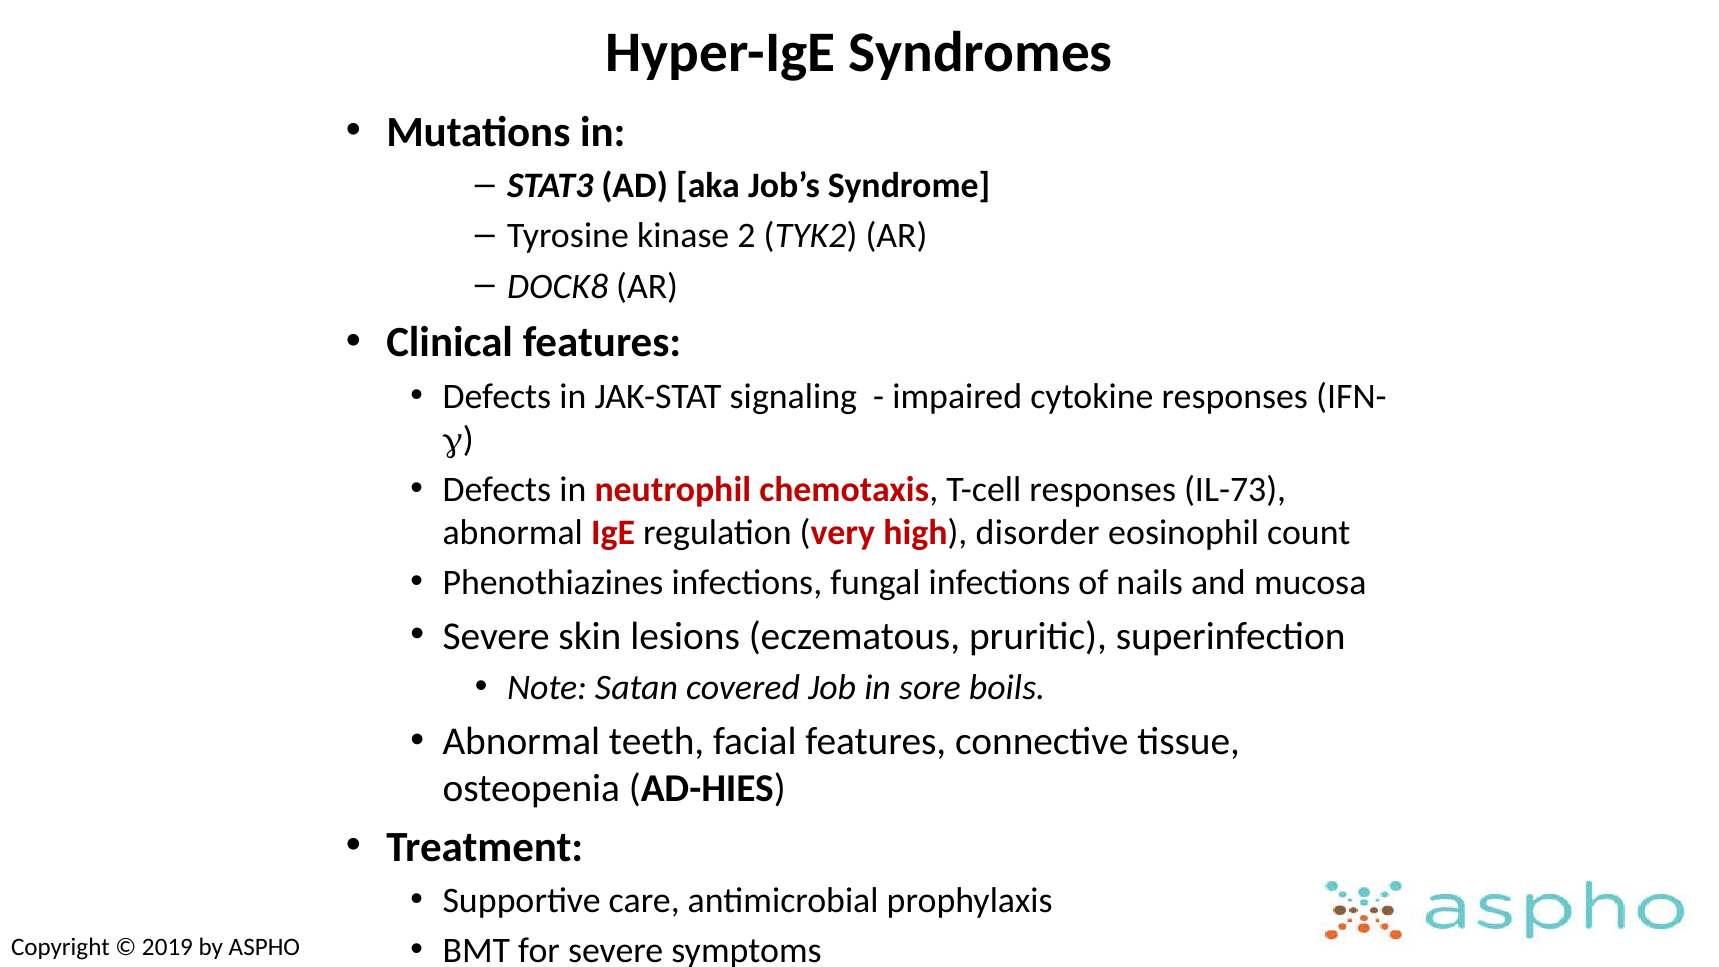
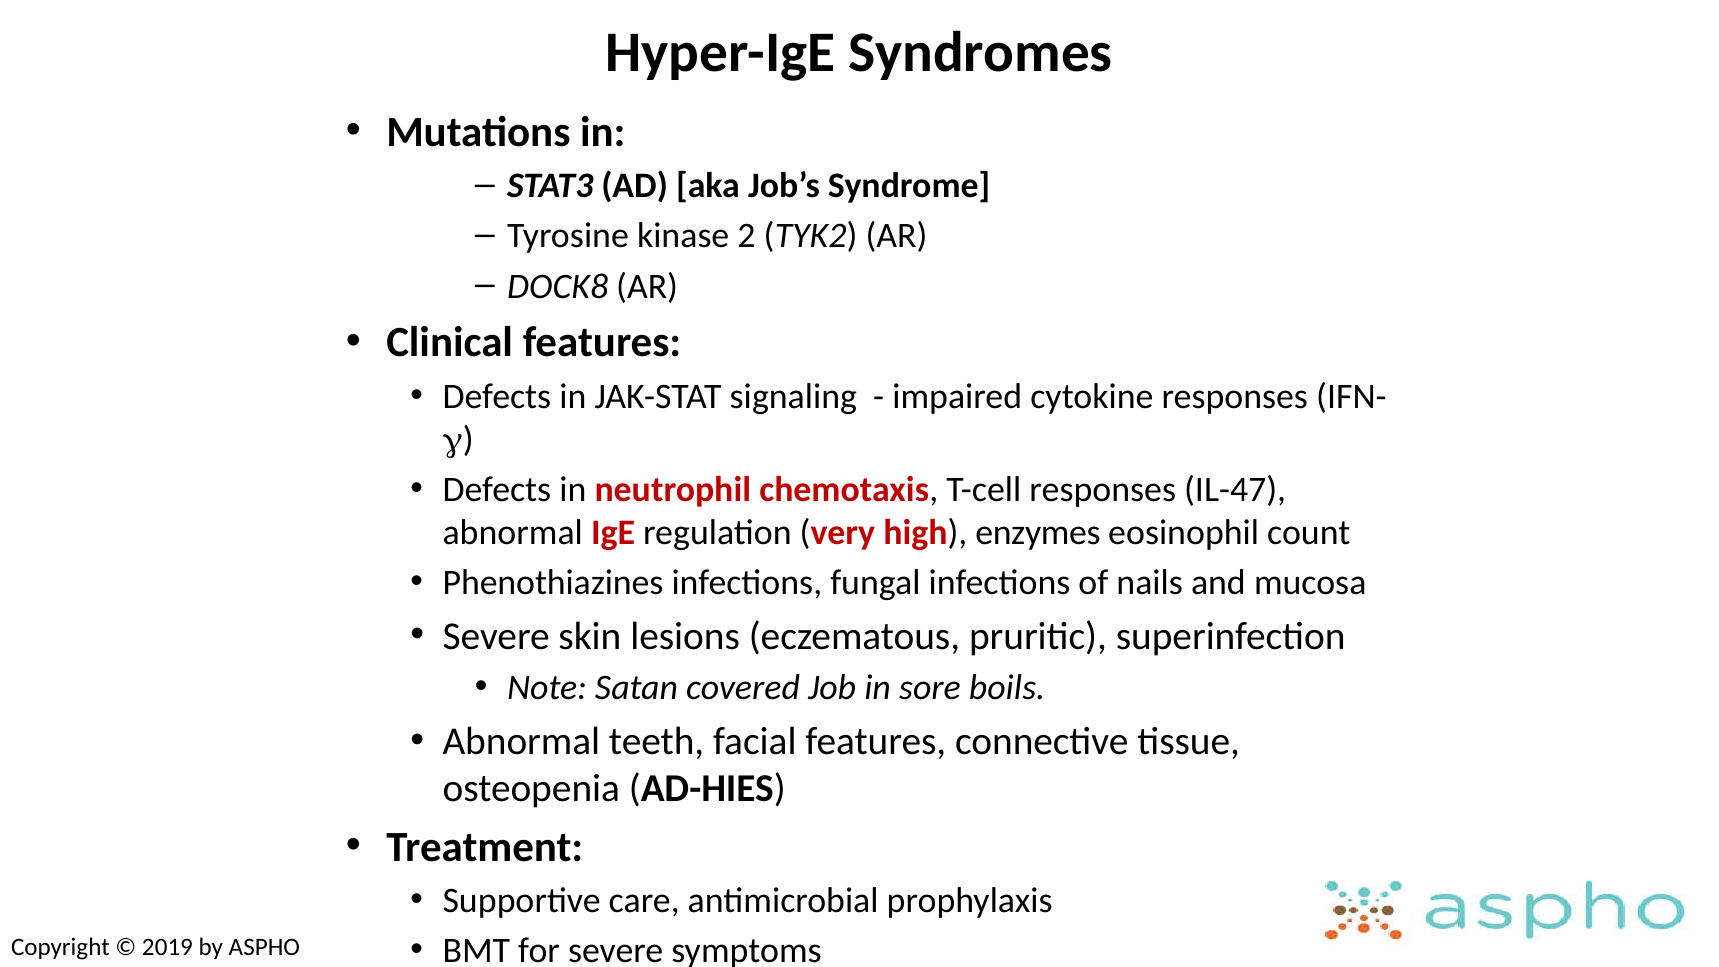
IL-73: IL-73 -> IL-47
disorder: disorder -> enzymes
